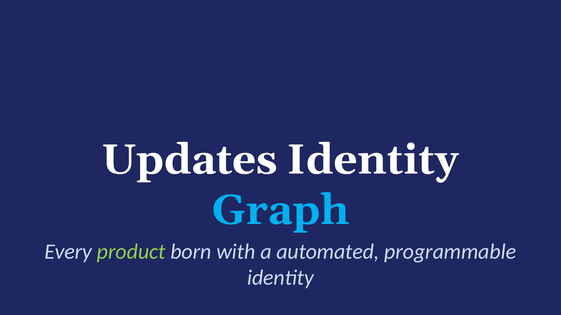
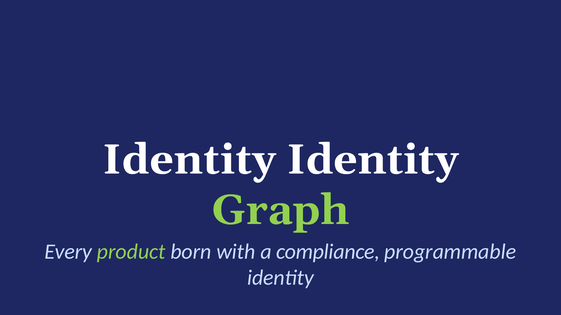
Updates at (189, 160): Updates -> Identity
Graph colour: light blue -> light green
automated: automated -> compliance
